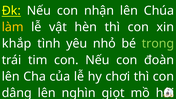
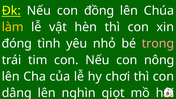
nhận: nhận -> đồng
khắp: khắp -> đóng
trong colour: light green -> pink
đoàn: đoàn -> nông
